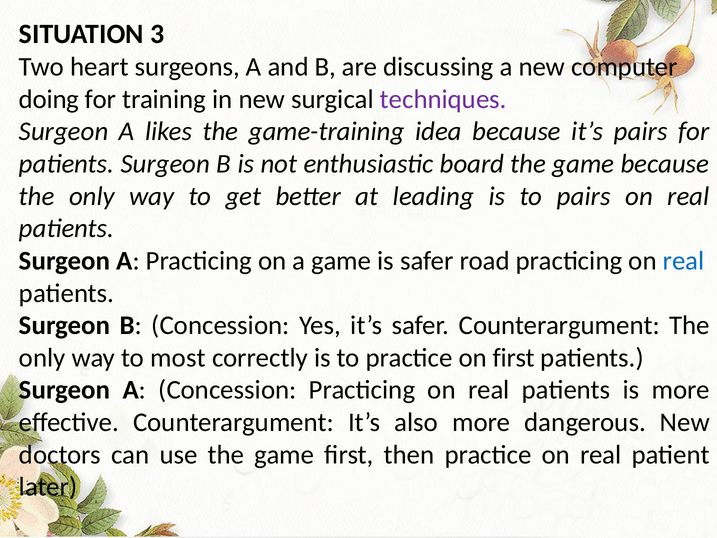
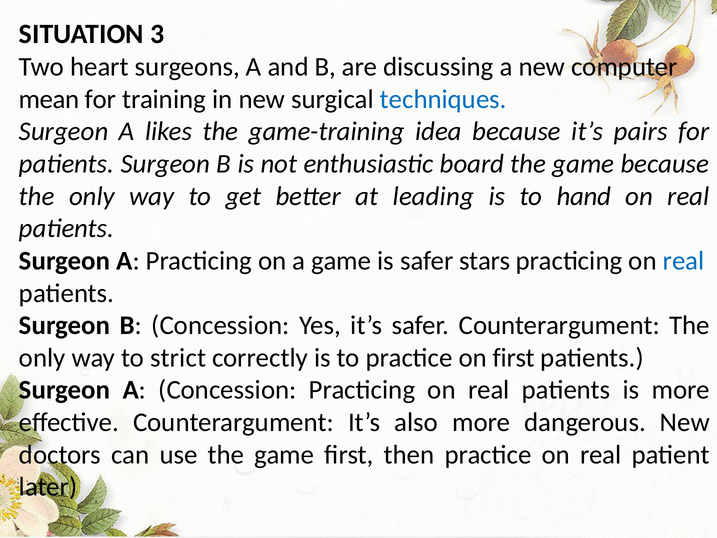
doing: doing -> mean
techniques colour: purple -> blue
to pairs: pairs -> hand
road: road -> stars
most: most -> strict
